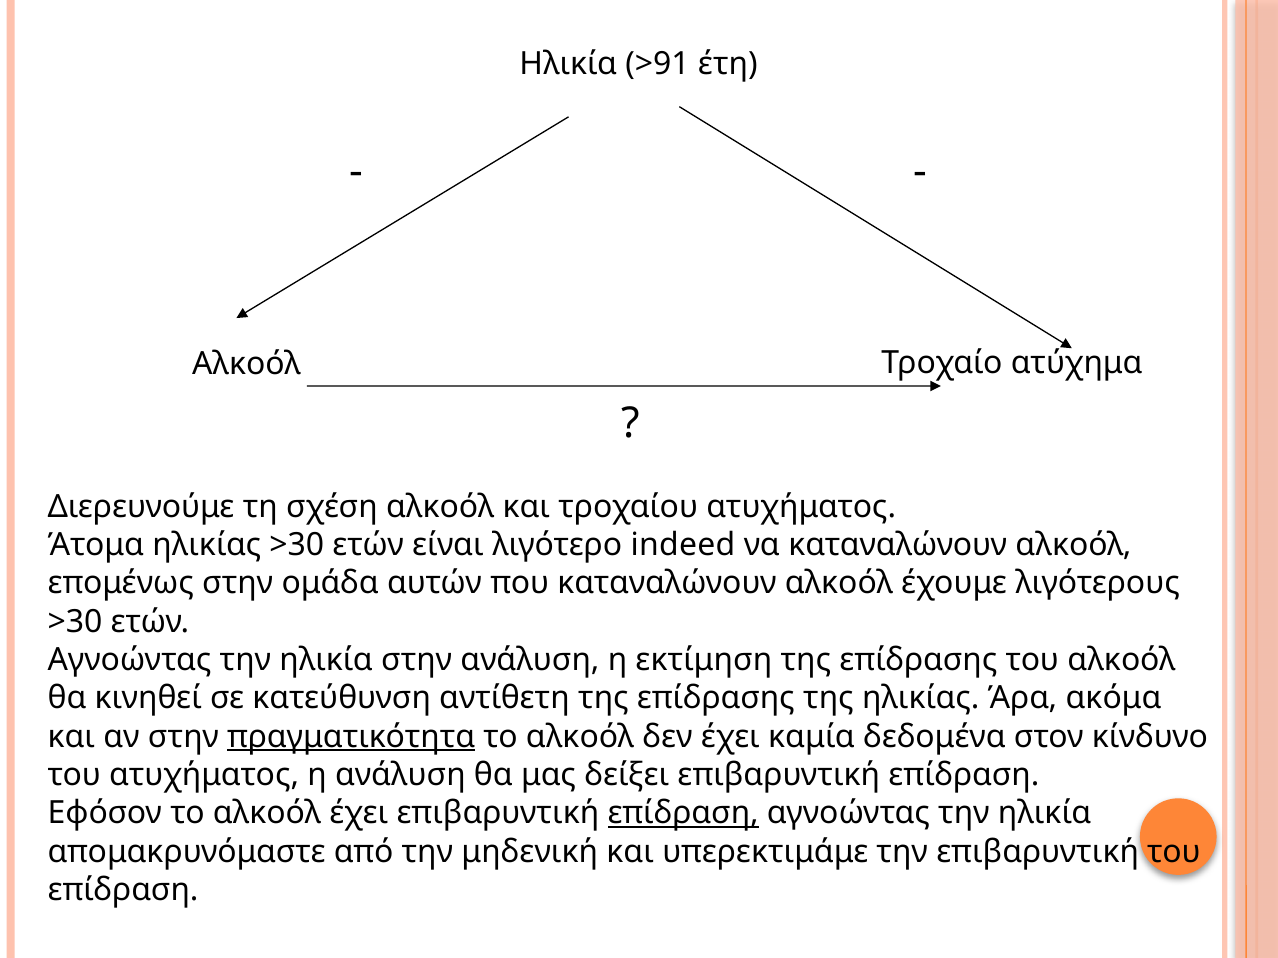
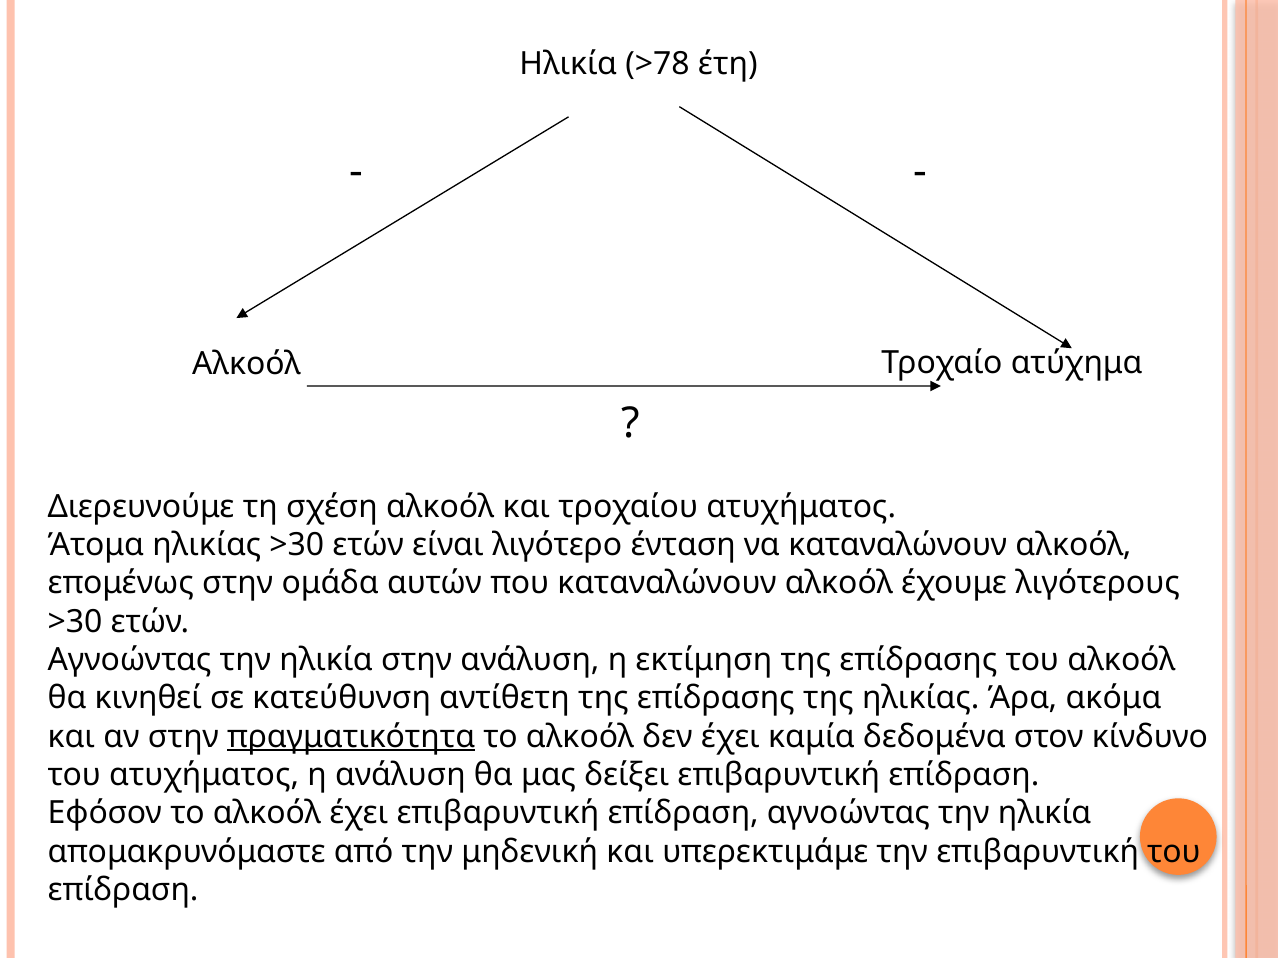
>91: >91 -> >78
indeed: indeed -> ένταση
επίδραση at (683, 814) underline: present -> none
